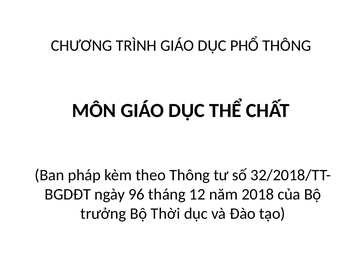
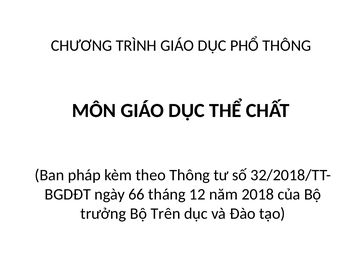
96: 96 -> 66
Thời: Thời -> Trên
